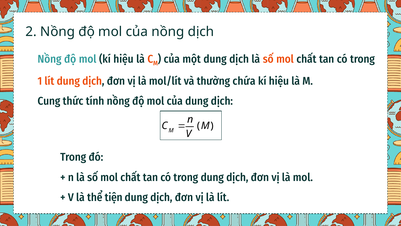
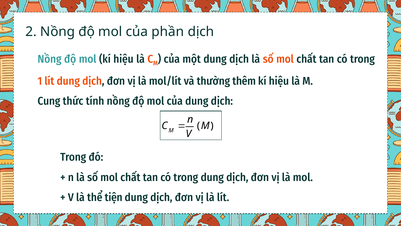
của nồng: nồng -> phần
chứa: chứa -> thêm
